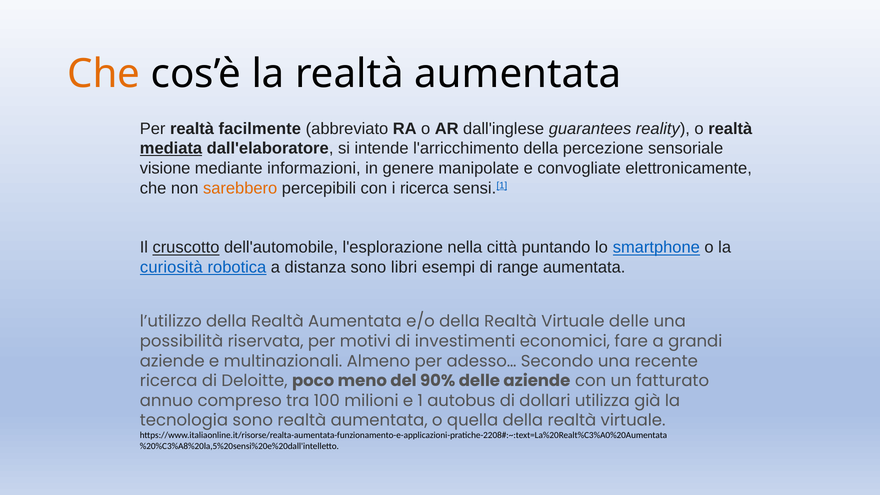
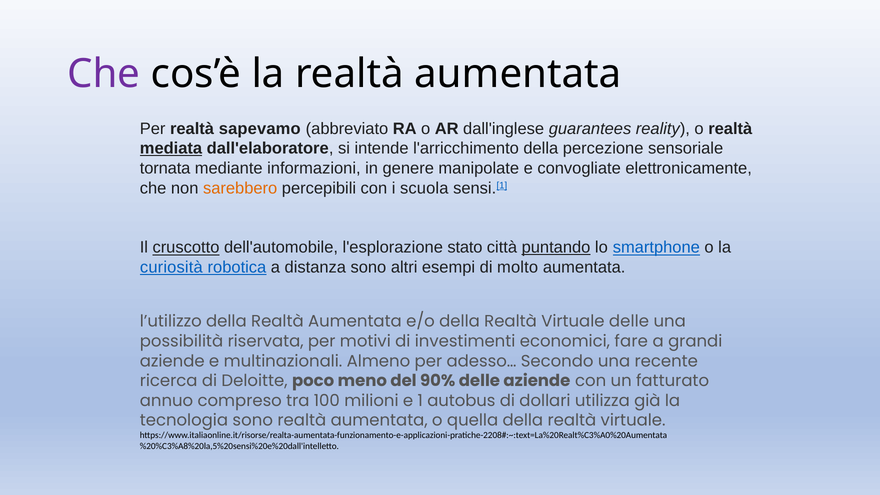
Che at (104, 74) colour: orange -> purple
facilmente: facilmente -> sapevamo
visione: visione -> tornata
i ricerca: ricerca -> scuola
nella: nella -> stato
puntando underline: none -> present
libri: libri -> altri
range: range -> molto
